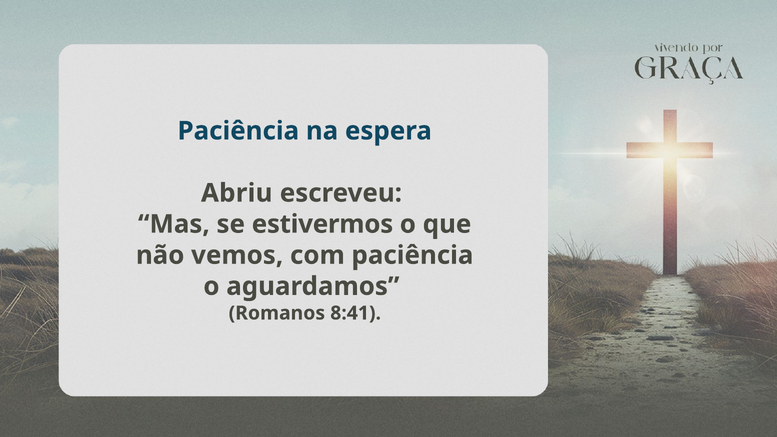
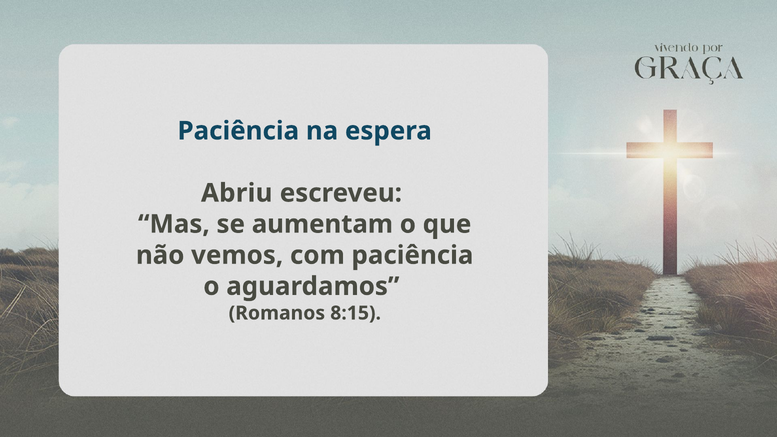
estivermos: estivermos -> aumentam
8:41: 8:41 -> 8:15
